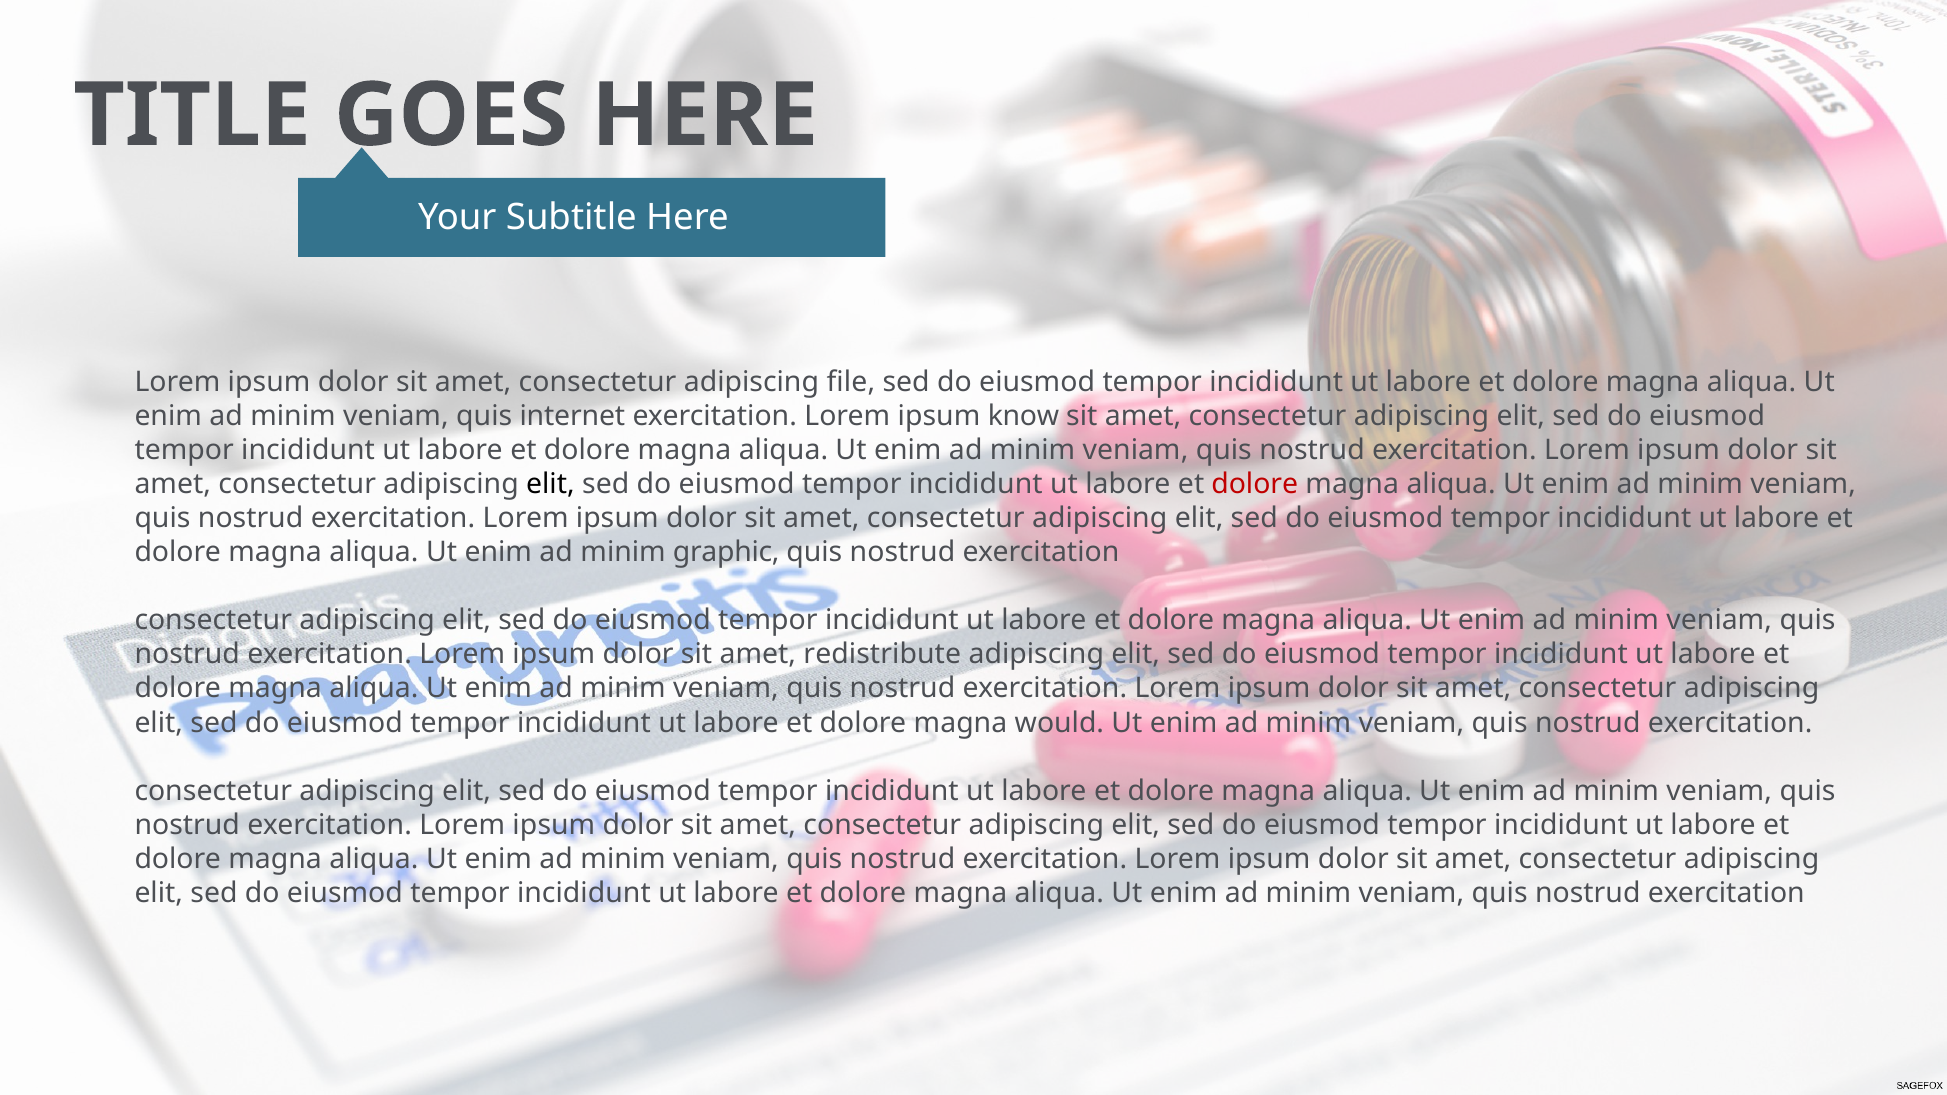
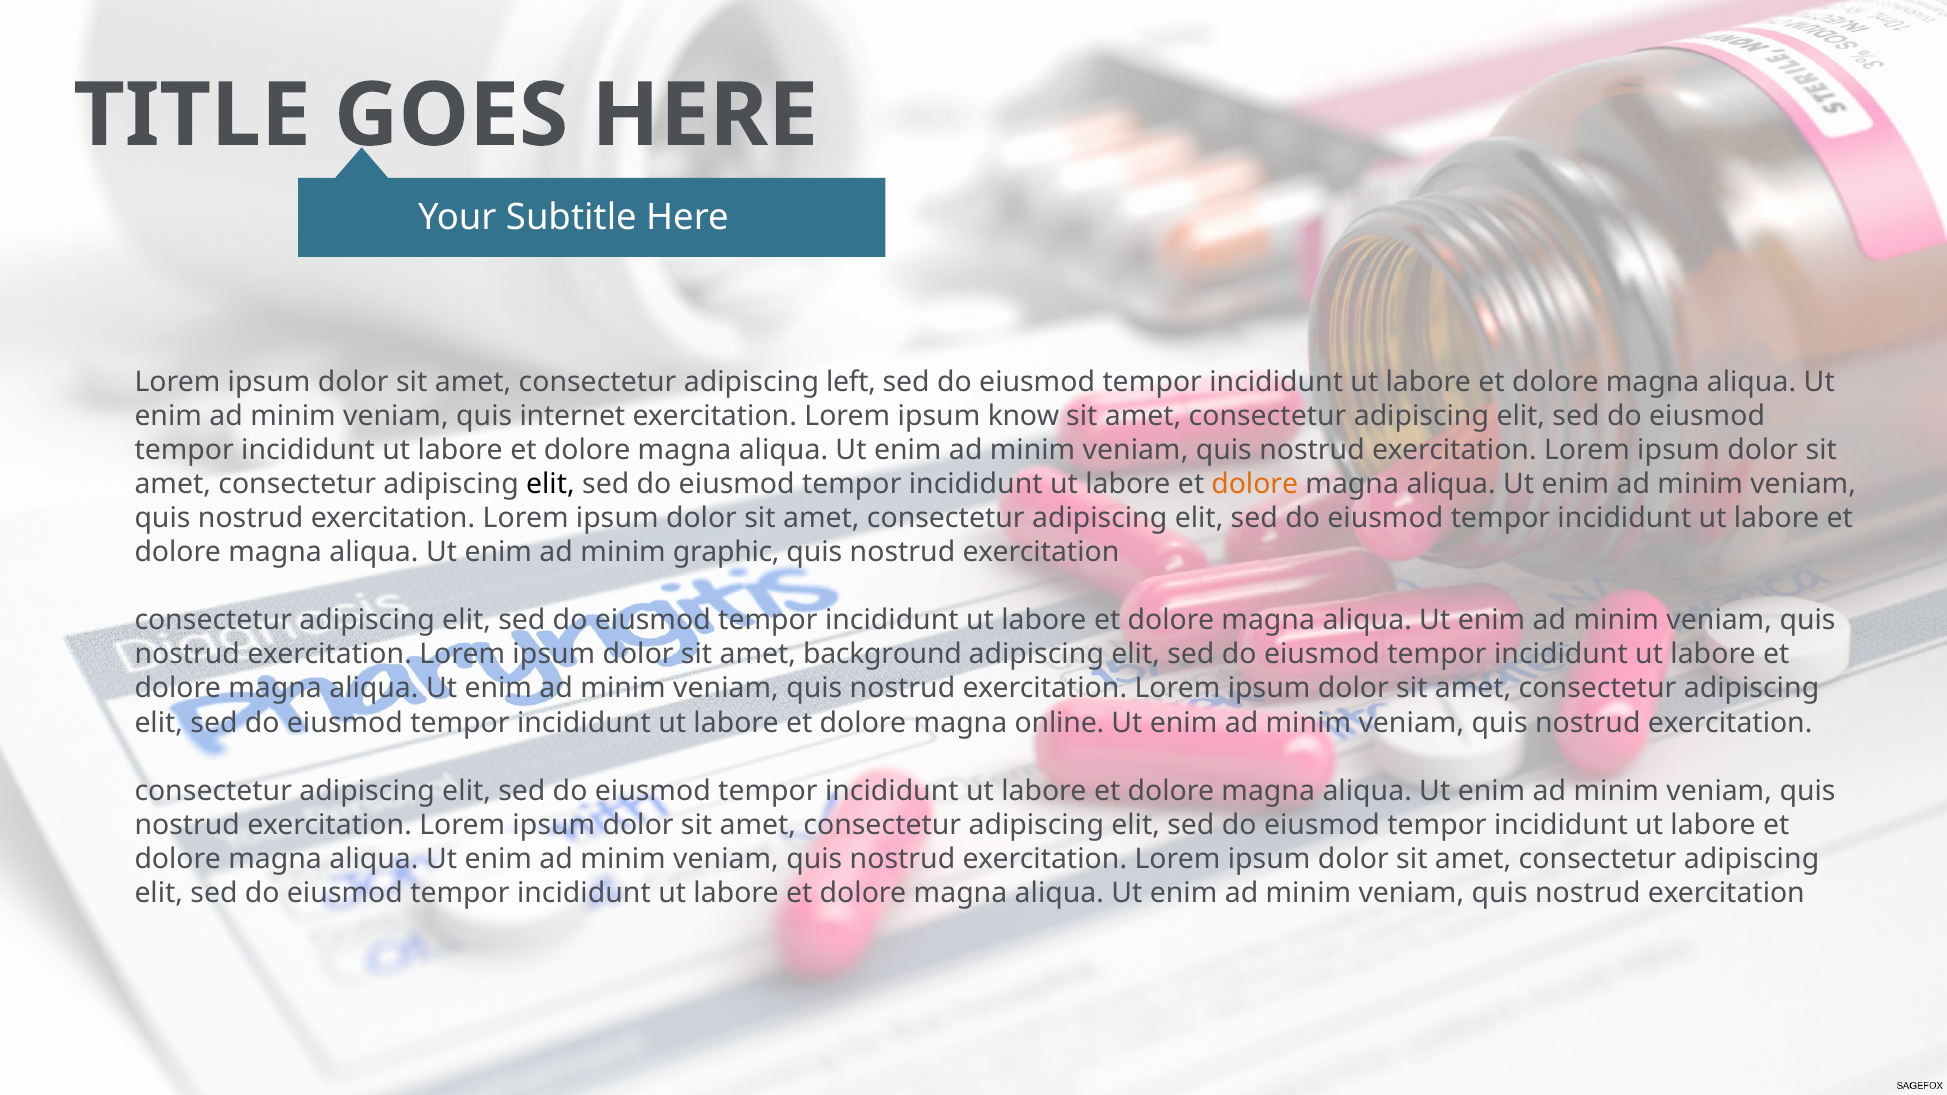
file: file -> left
dolore at (1255, 484) colour: red -> orange
redistribute: redistribute -> background
would: would -> online
